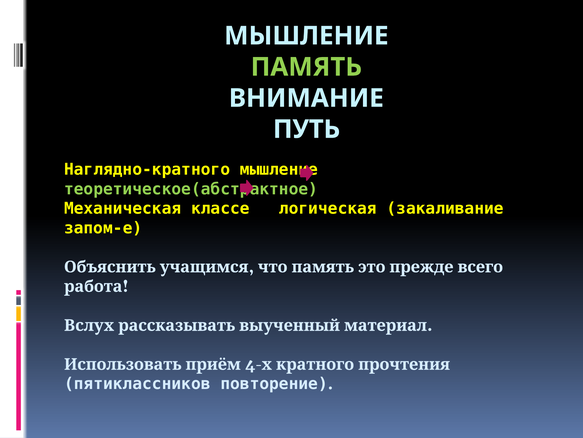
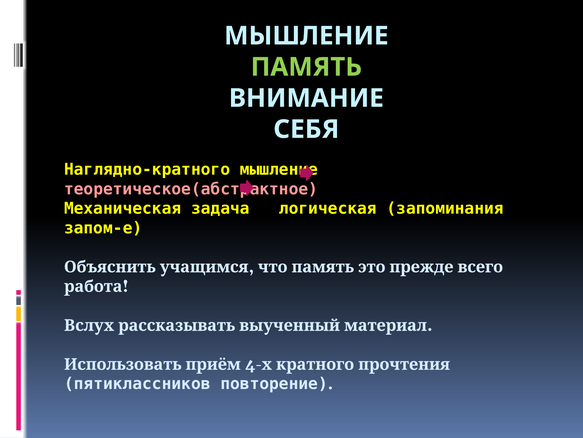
ПУТЬ: ПУТЬ -> СЕБЯ
теоретическое(абстрактное colour: light green -> pink
классе: классе -> задача
закаливание: закаливание -> запоминания
